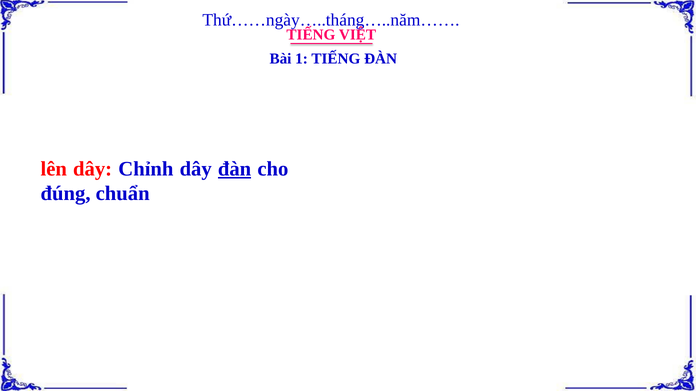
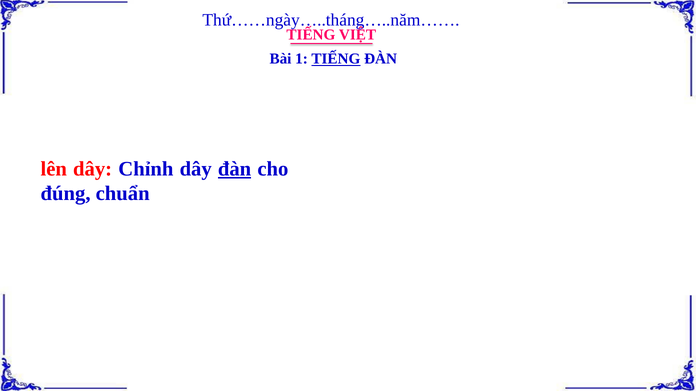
TIẾNG at (336, 59) underline: none -> present
